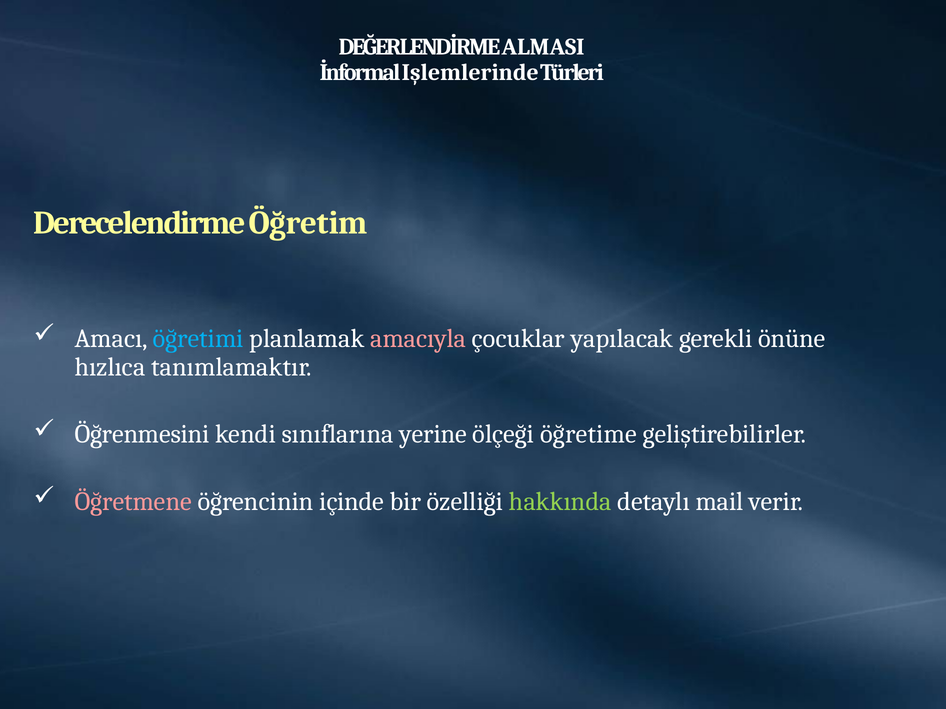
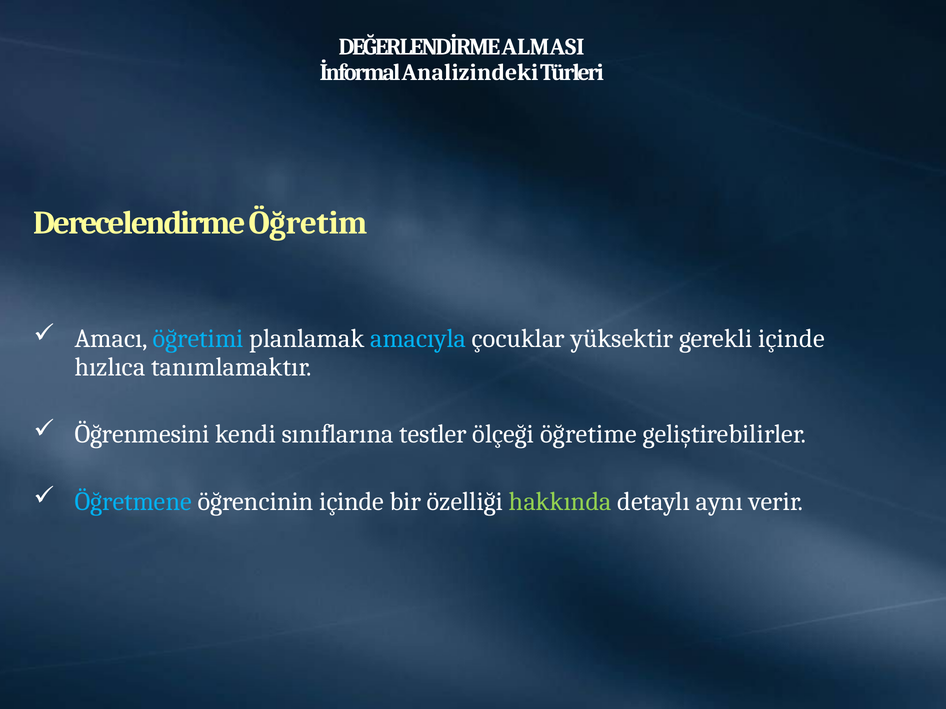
Işlemlerinde: Işlemlerinde -> Analizindeki
amacıyla colour: pink -> light blue
yapılacak: yapılacak -> yüksektir
gerekli önüne: önüne -> içinde
yerine: yerine -> testler
Öğretmene colour: pink -> light blue
mail: mail -> aynı
